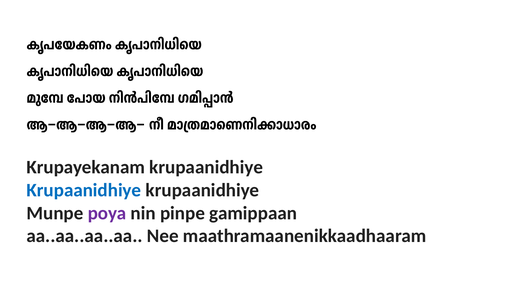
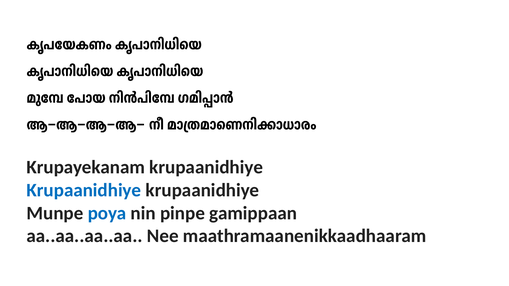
poya colour: purple -> blue
